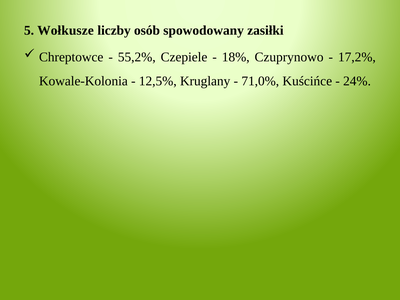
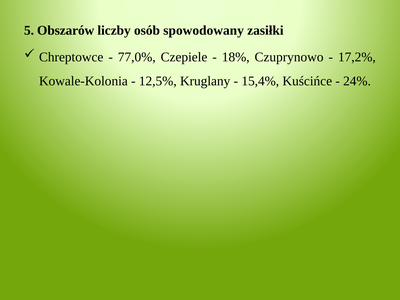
Wołkusze: Wołkusze -> Obszarów
55,2%: 55,2% -> 77,0%
71,0%: 71,0% -> 15,4%
